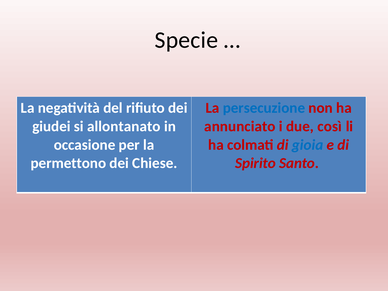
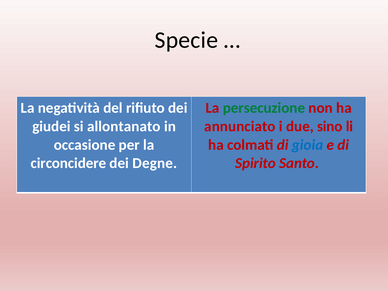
persecuzione colour: blue -> green
così: così -> sino
permettono: permettono -> circoncidere
Chiese: Chiese -> Degne
